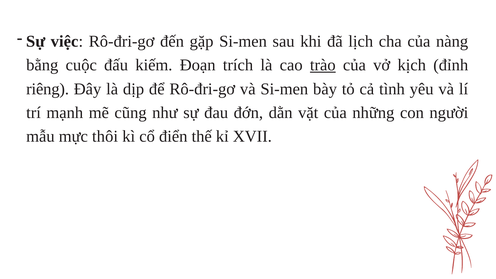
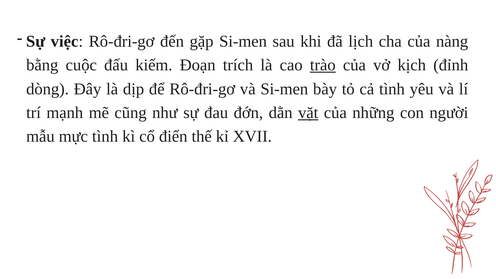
riêng: riêng -> dòng
vặt underline: none -> present
mực thôi: thôi -> tình
